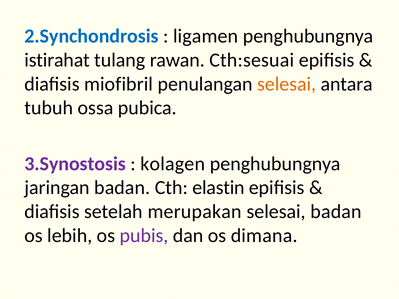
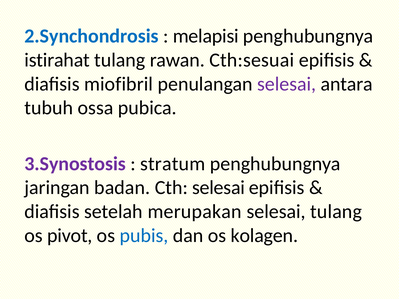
ligamen: ligamen -> melapisi
selesai at (287, 84) colour: orange -> purple
kolagen: kolagen -> stratum
Cth elastin: elastin -> selesai
selesai badan: badan -> tulang
lebih: lebih -> pivot
pubis colour: purple -> blue
dimana: dimana -> kolagen
